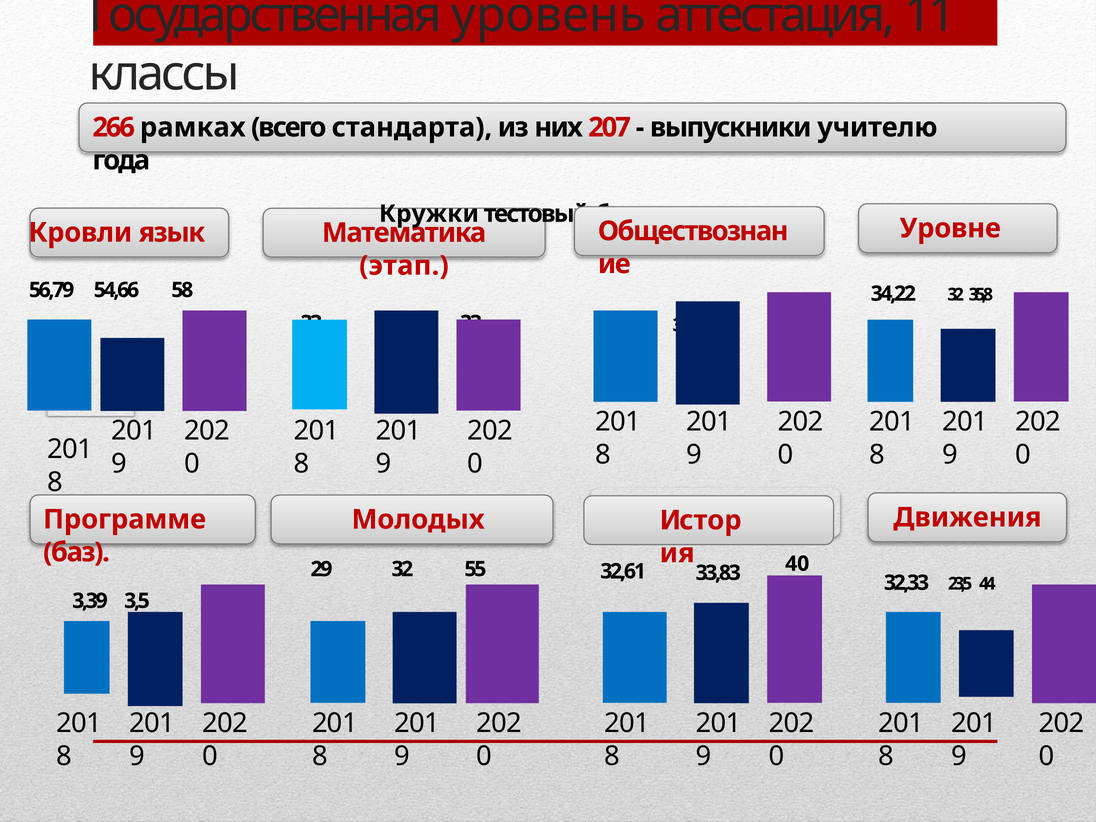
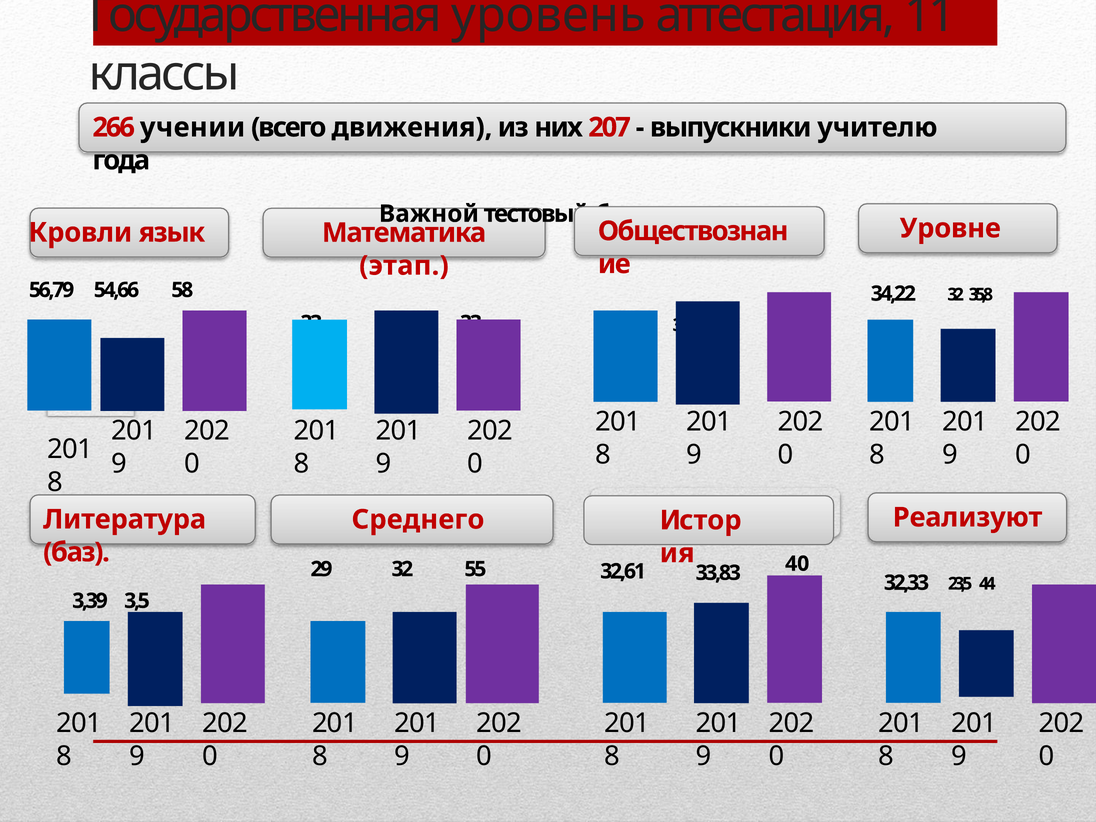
рамках: рамках -> учении
стандарта: стандарта -> движения
Кружки: Кружки -> Важной
Движения: Движения -> Реализуют
Программе: Программе -> Литература
Молодых: Молодых -> Среднего
